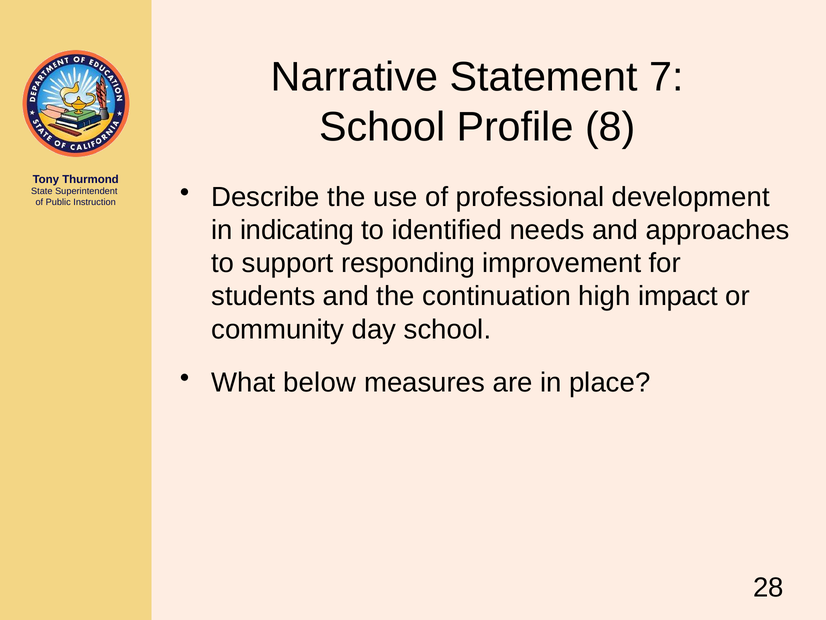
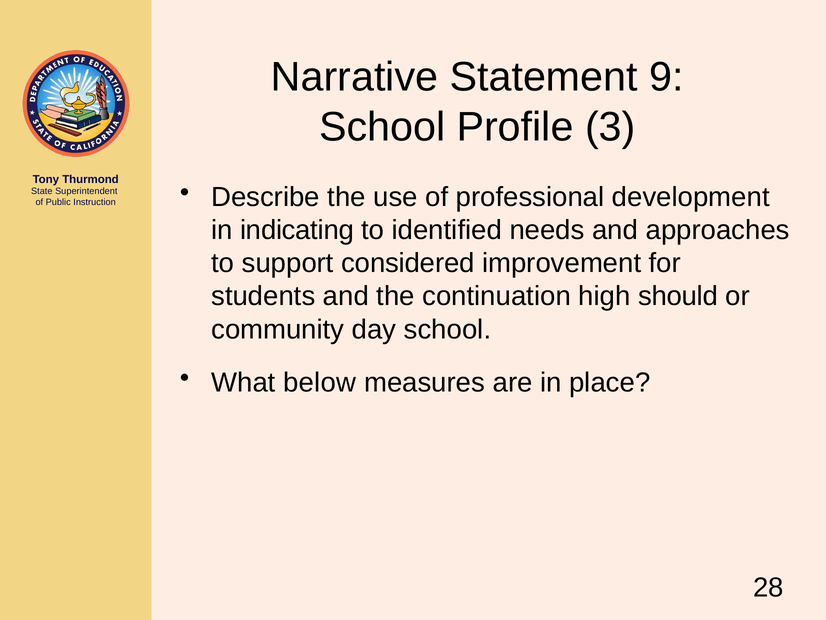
7: 7 -> 9
8: 8 -> 3
responding: responding -> considered
impact: impact -> should
